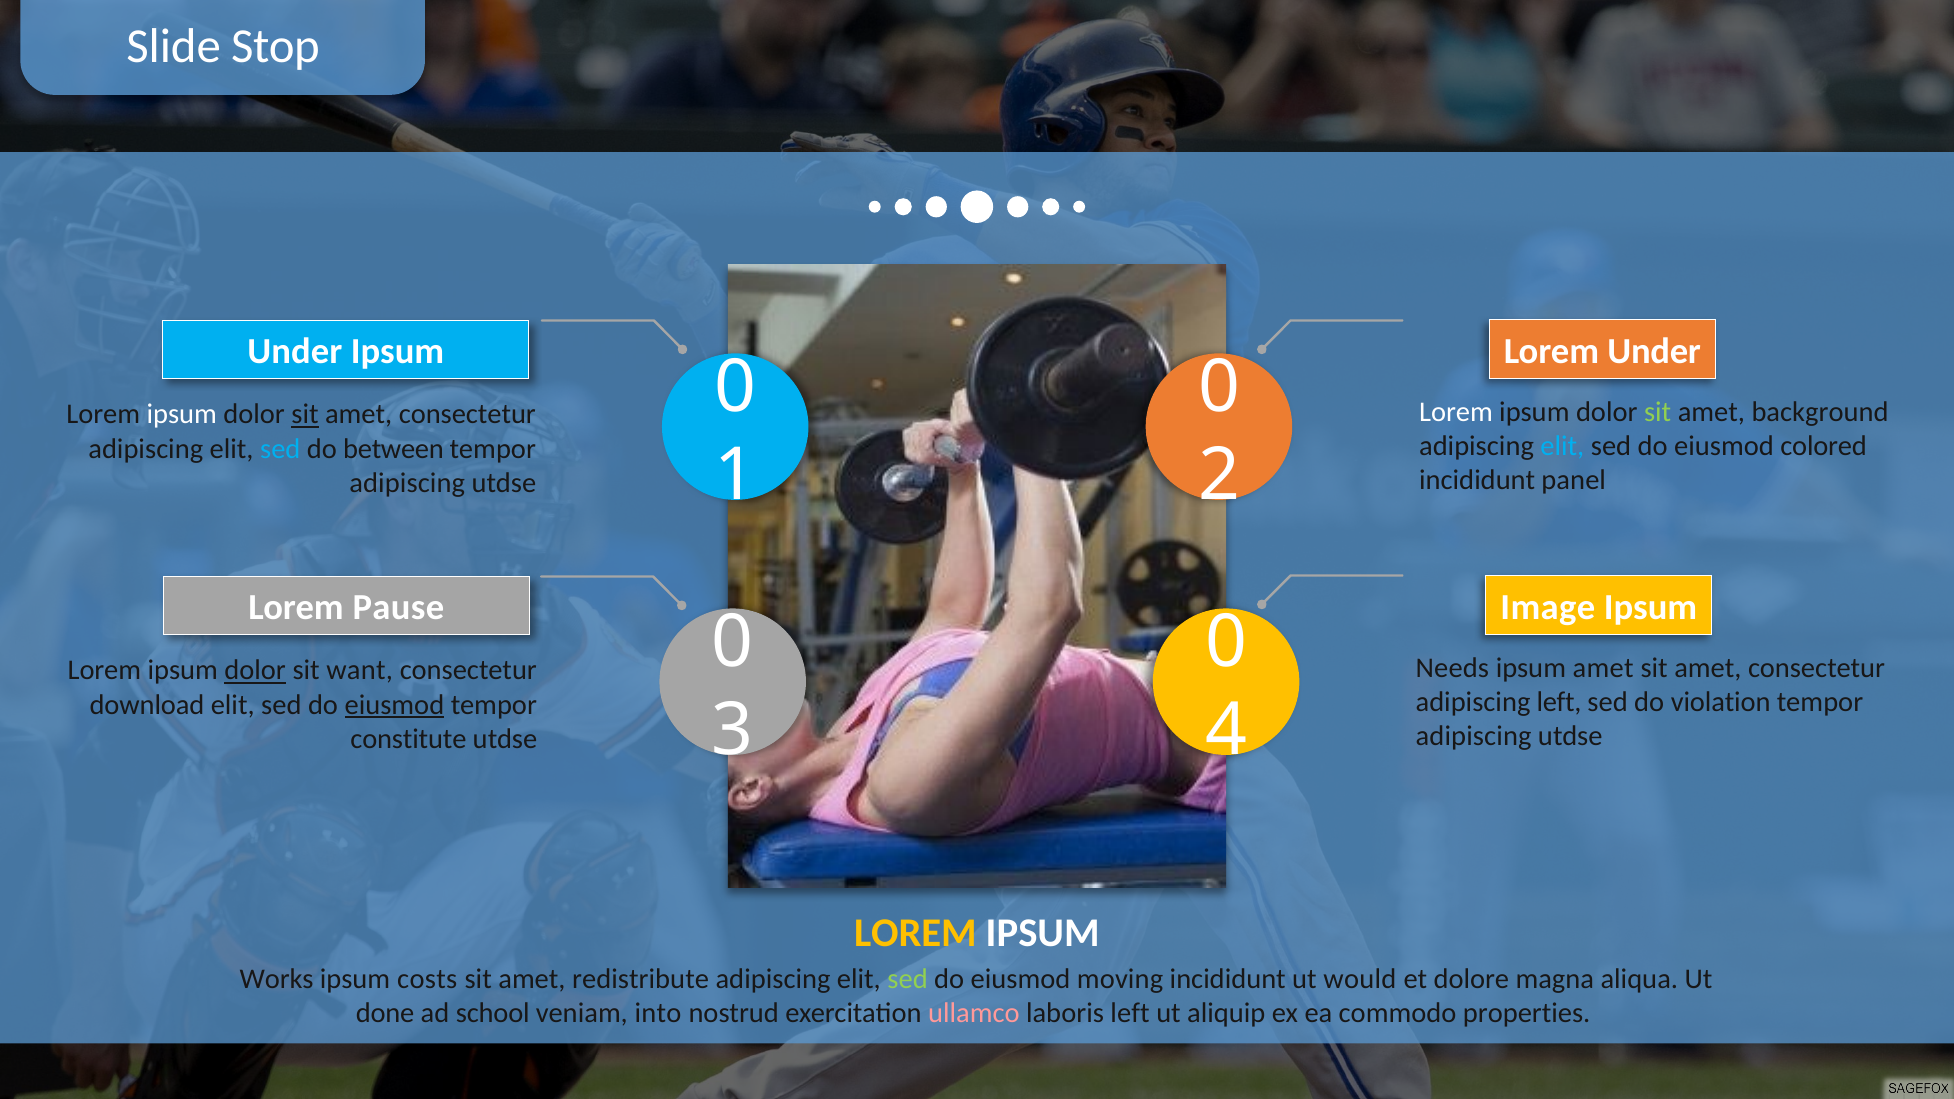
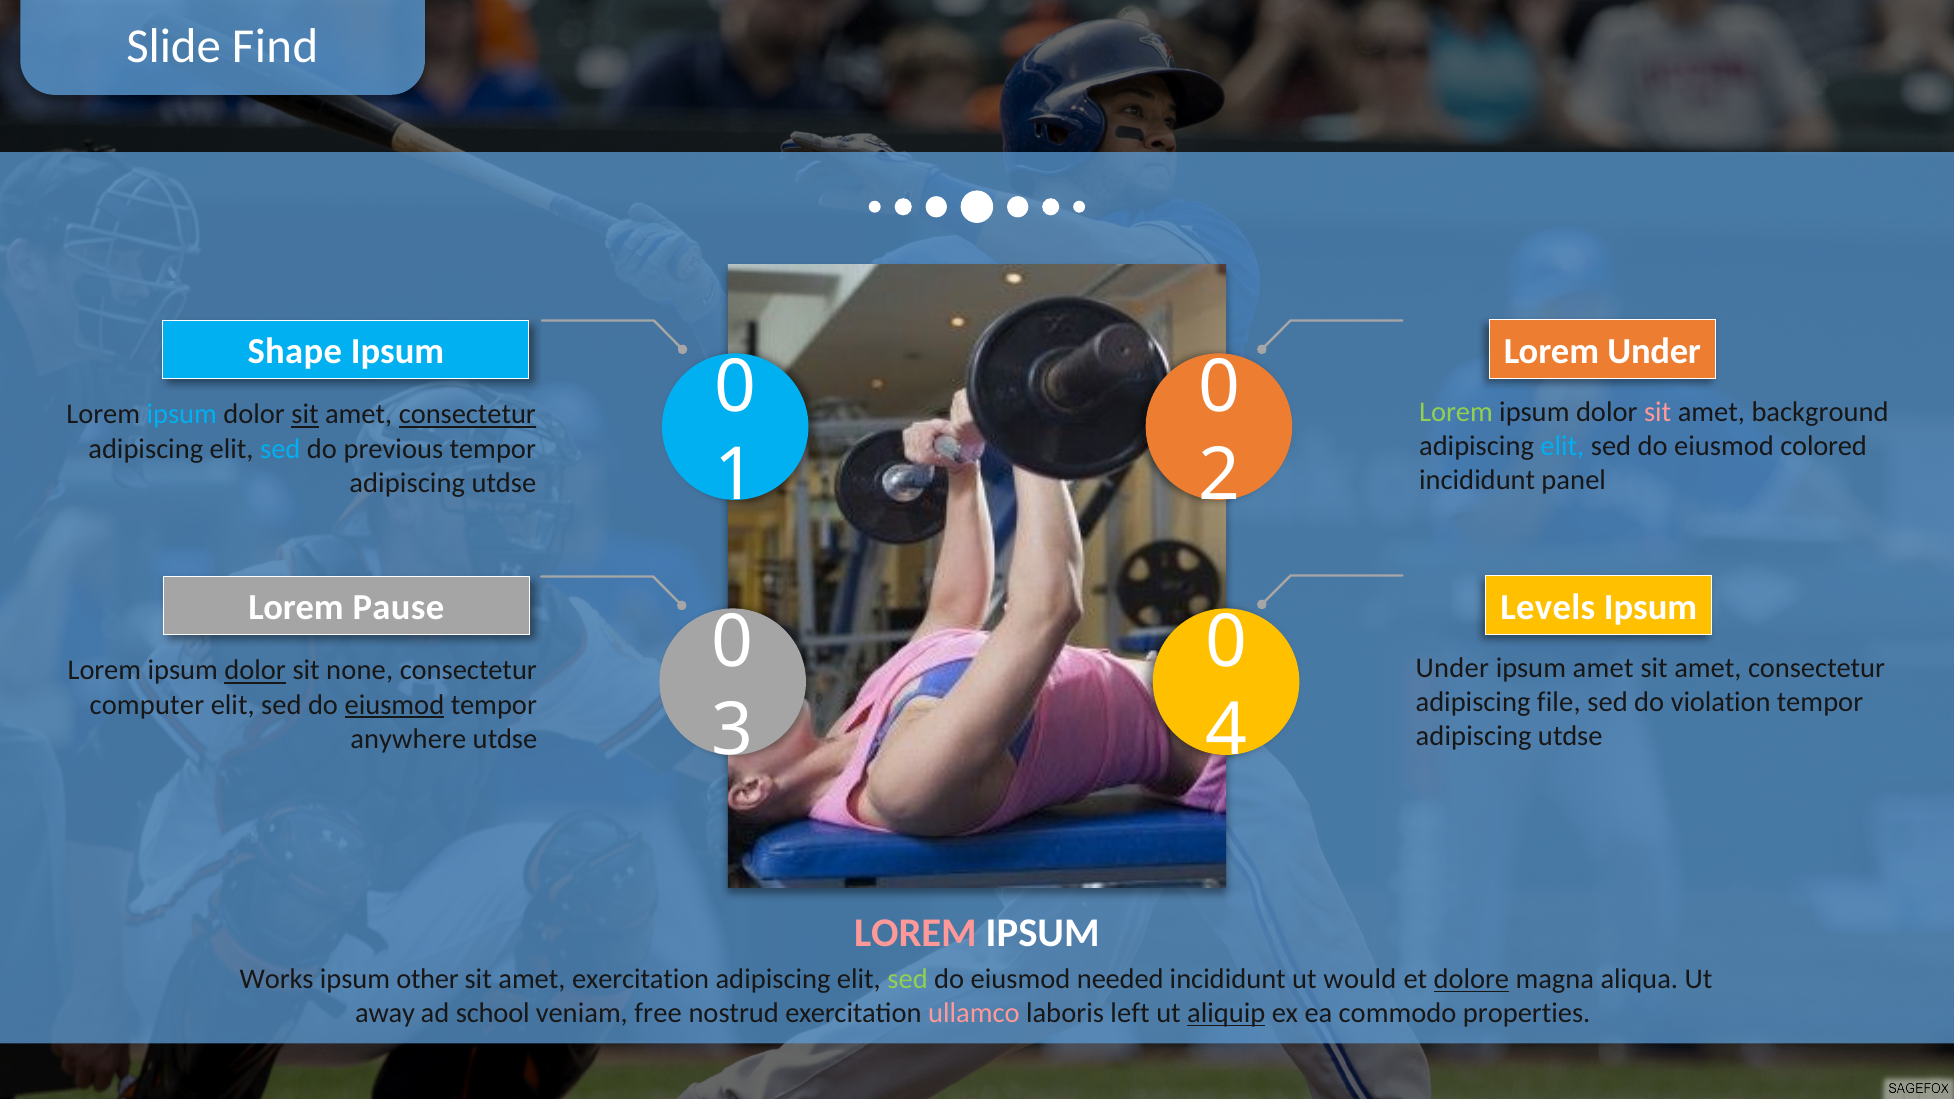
Stop: Stop -> Find
Under at (295, 352): Under -> Shape
Lorem at (1456, 412) colour: white -> light green
sit at (1658, 412) colour: light green -> pink
ipsum at (182, 415) colour: white -> light blue
consectetur at (467, 415) underline: none -> present
between: between -> previous
Image: Image -> Levels
Needs at (1452, 668): Needs -> Under
want: want -> none
adipiscing left: left -> file
download: download -> computer
constitute: constitute -> anywhere
LOREM at (915, 933) colour: yellow -> pink
costs: costs -> other
amet redistribute: redistribute -> exercitation
moving: moving -> needed
dolore underline: none -> present
done: done -> away
into: into -> free
aliquip underline: none -> present
